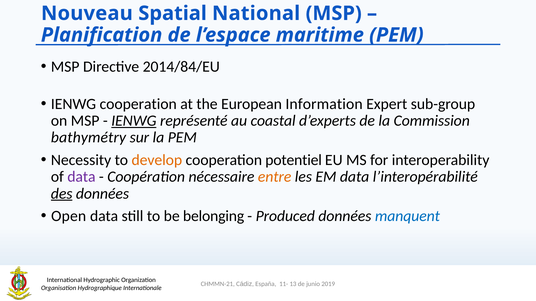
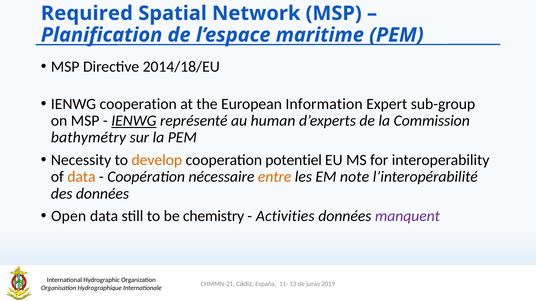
Nouveau: Nouveau -> Required
National: National -> Network
2014/84/EU: 2014/84/EU -> 2014/18/EU
coastal: coastal -> human
data at (81, 177) colour: purple -> orange
EM data: data -> note
des underline: present -> none
belonging: belonging -> chemistry
Produced: Produced -> Activities
manquent colour: blue -> purple
